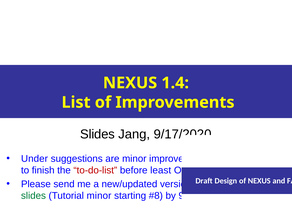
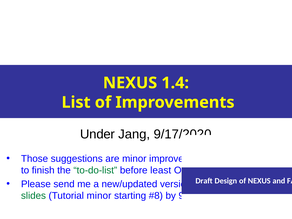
Slides at (97, 134): Slides -> Under
Under: Under -> Those
to-do-list colour: red -> green
